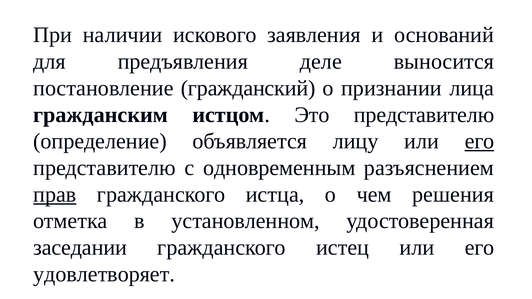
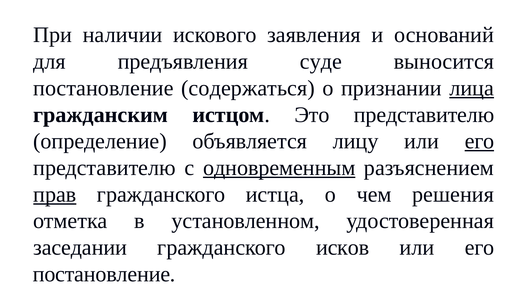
деле: деле -> суде
гражданский: гражданский -> содержаться
лица underline: none -> present
одновременным underline: none -> present
истец: истец -> исков
удовлетворяет at (104, 274): удовлетворяет -> постановление
